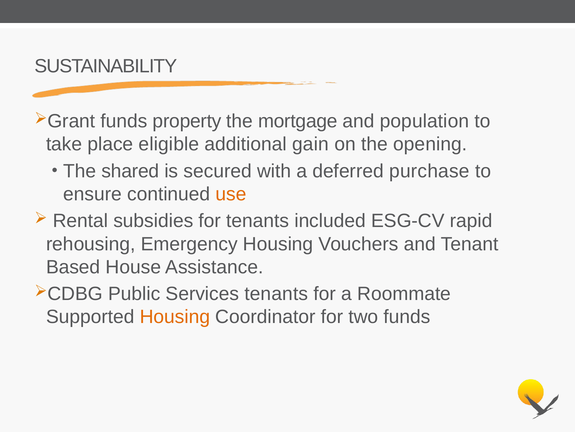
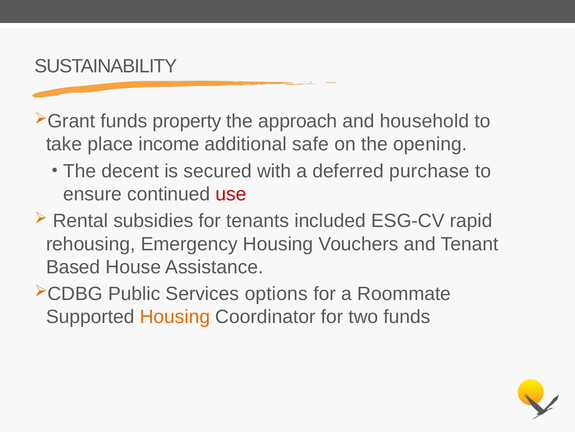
mortgage: mortgage -> approach
population: population -> household
eligible: eligible -> income
gain: gain -> safe
shared: shared -> decent
use colour: orange -> red
Services tenants: tenants -> options
